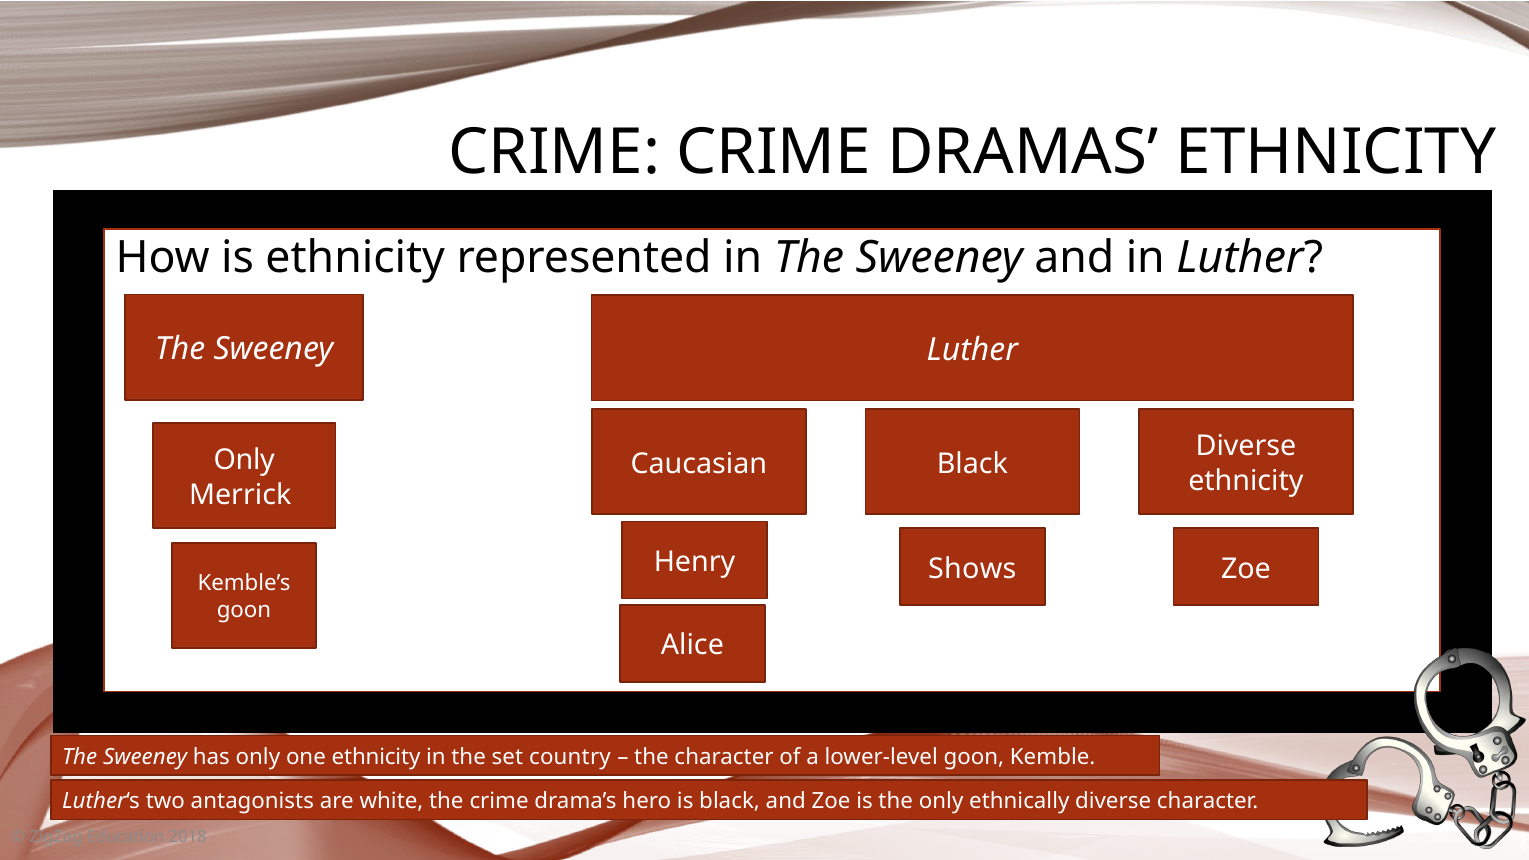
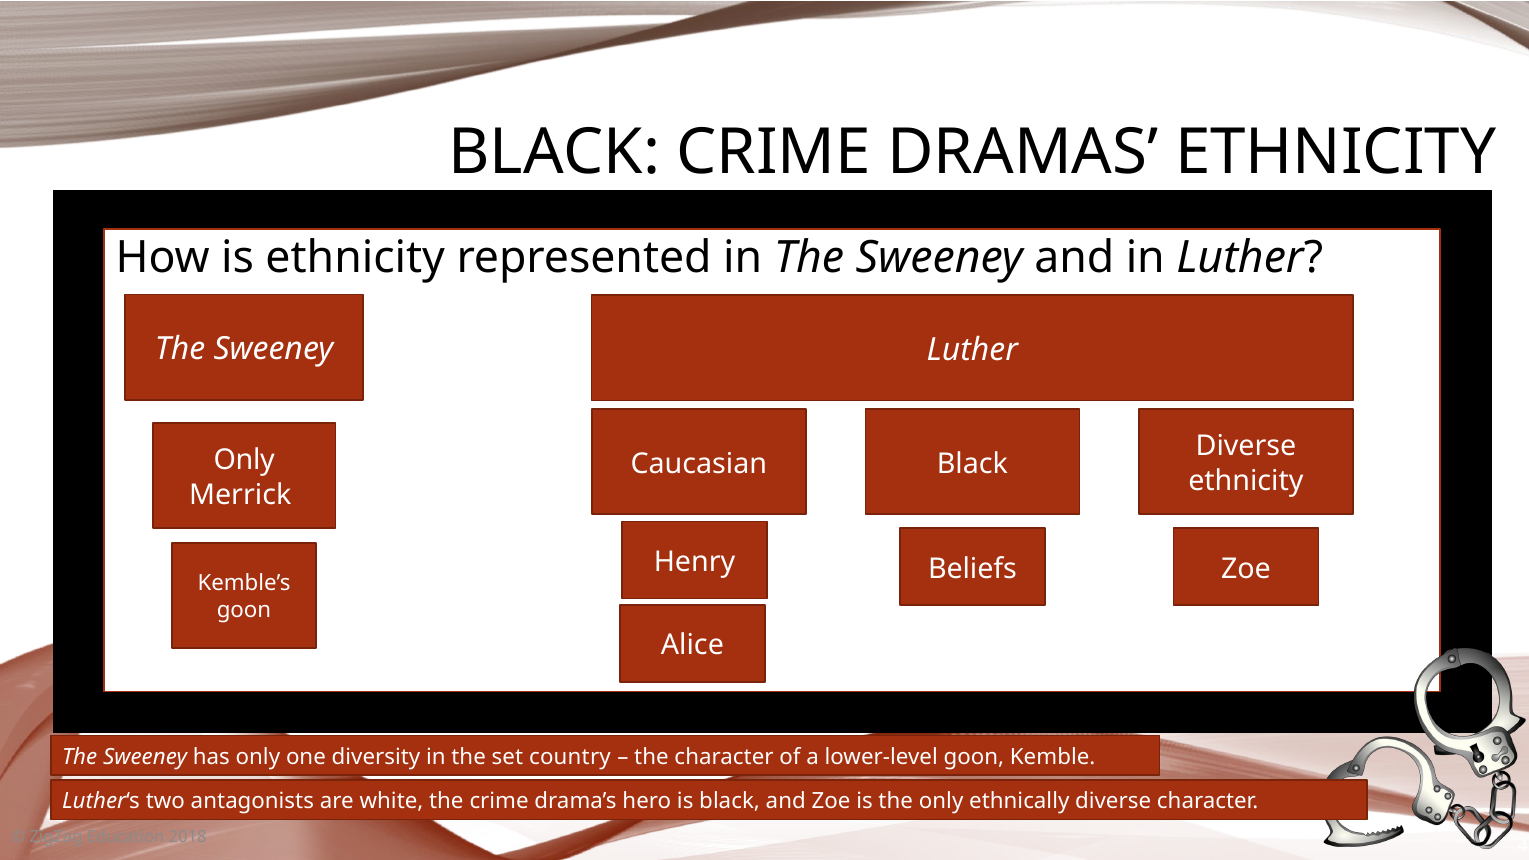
CRIME at (554, 153): CRIME -> BLACK
Shows: Shows -> Beliefs
one ethnicity: ethnicity -> diversity
